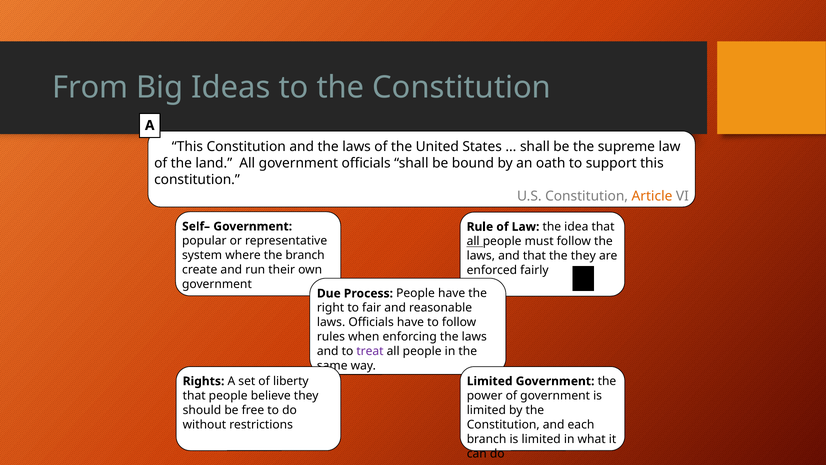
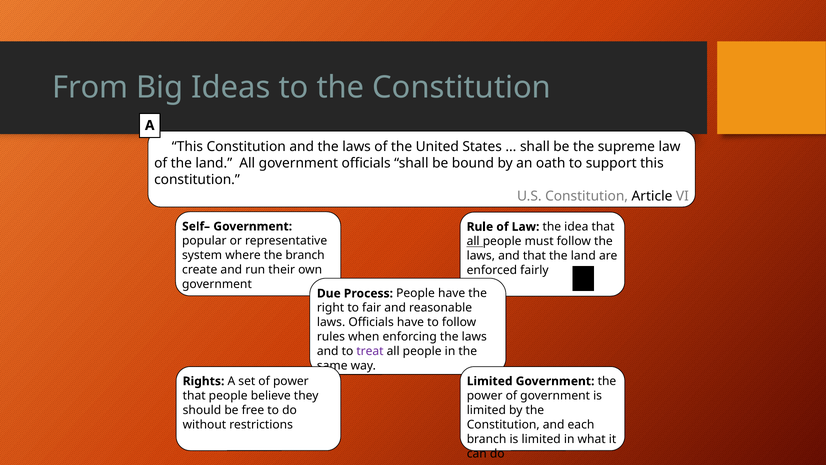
Article colour: orange -> black
that the they: they -> land
of liberty: liberty -> power
